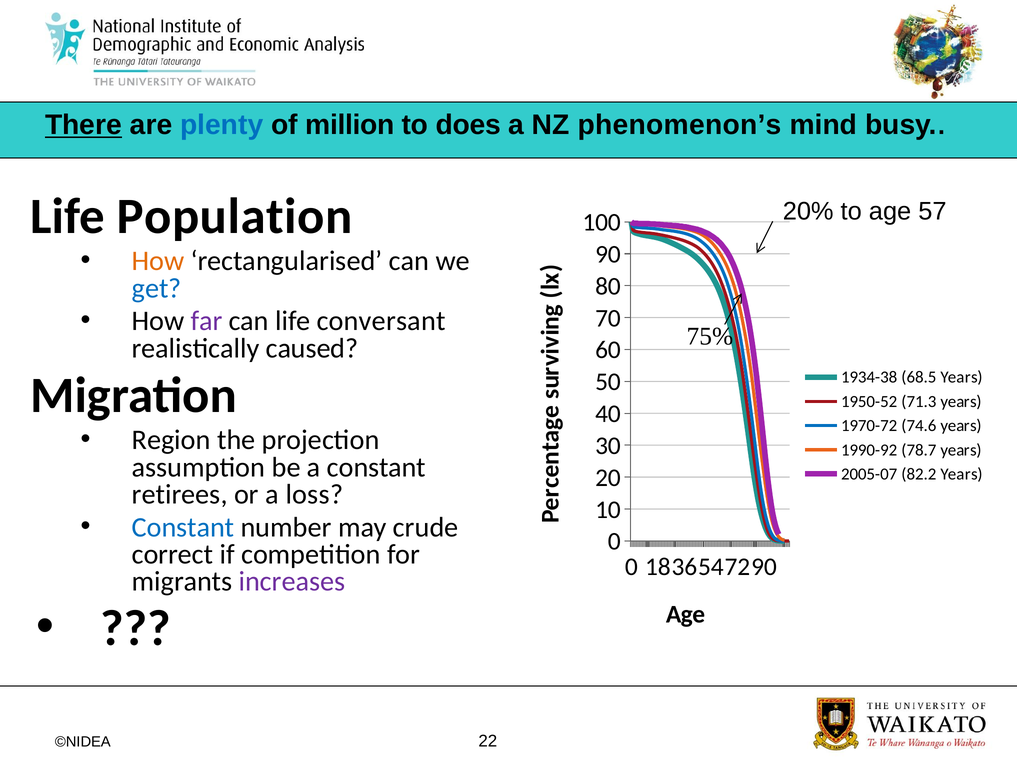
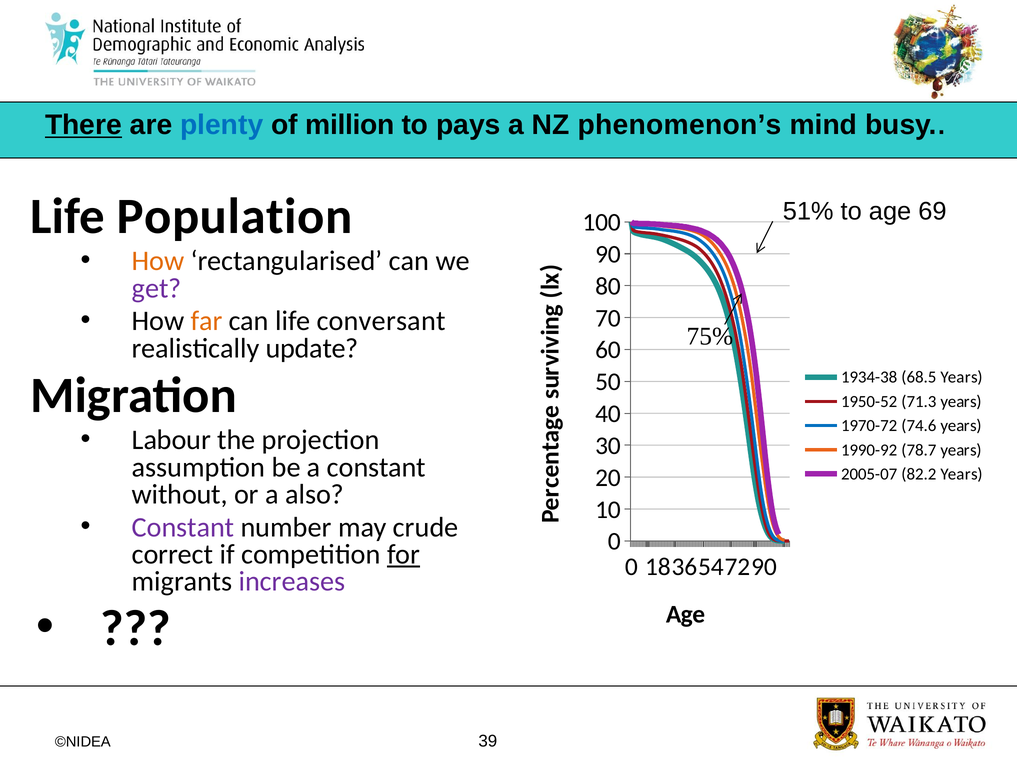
does: does -> pays
20%: 20% -> 51%
57: 57 -> 69
get colour: blue -> purple
far colour: purple -> orange
caused: caused -> update
Region: Region -> Labour
retirees: retirees -> without
loss: loss -> also
Constant at (183, 527) colour: blue -> purple
for underline: none -> present
22: 22 -> 39
